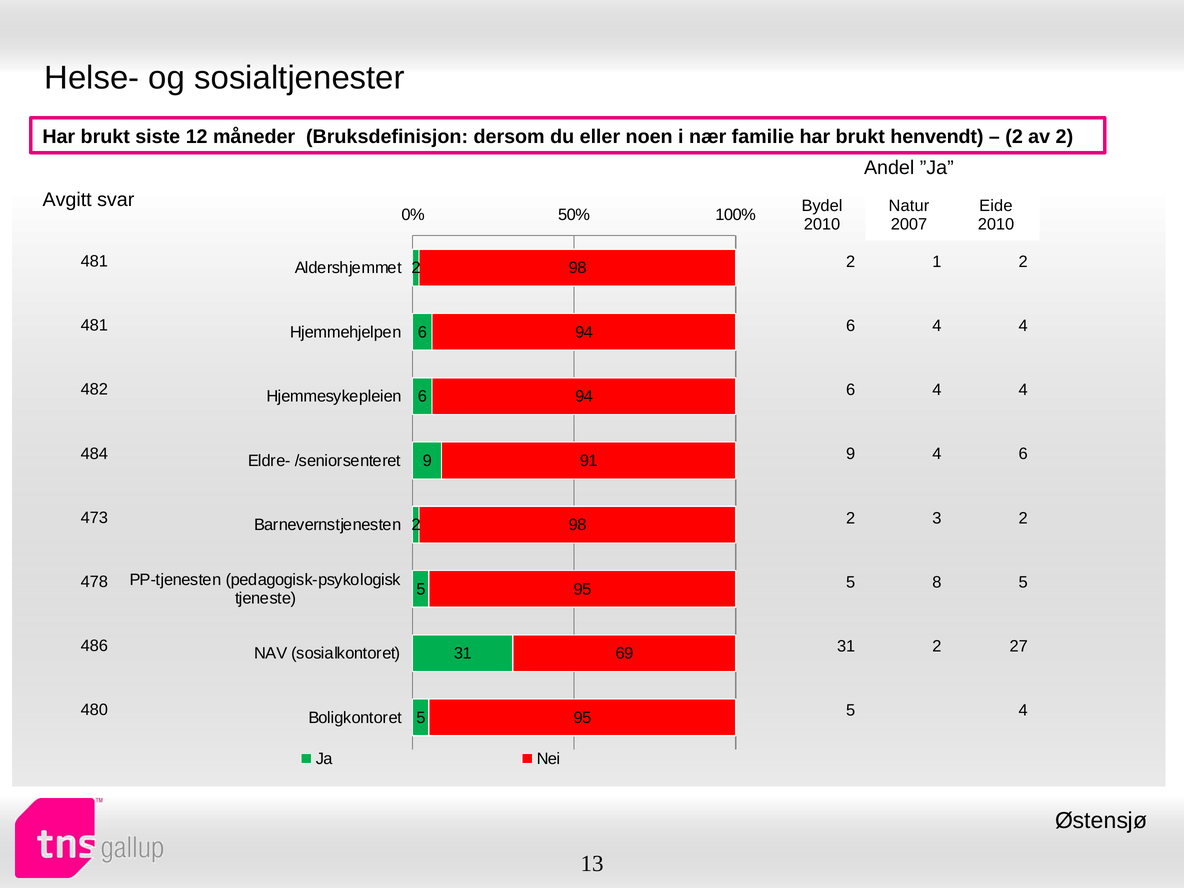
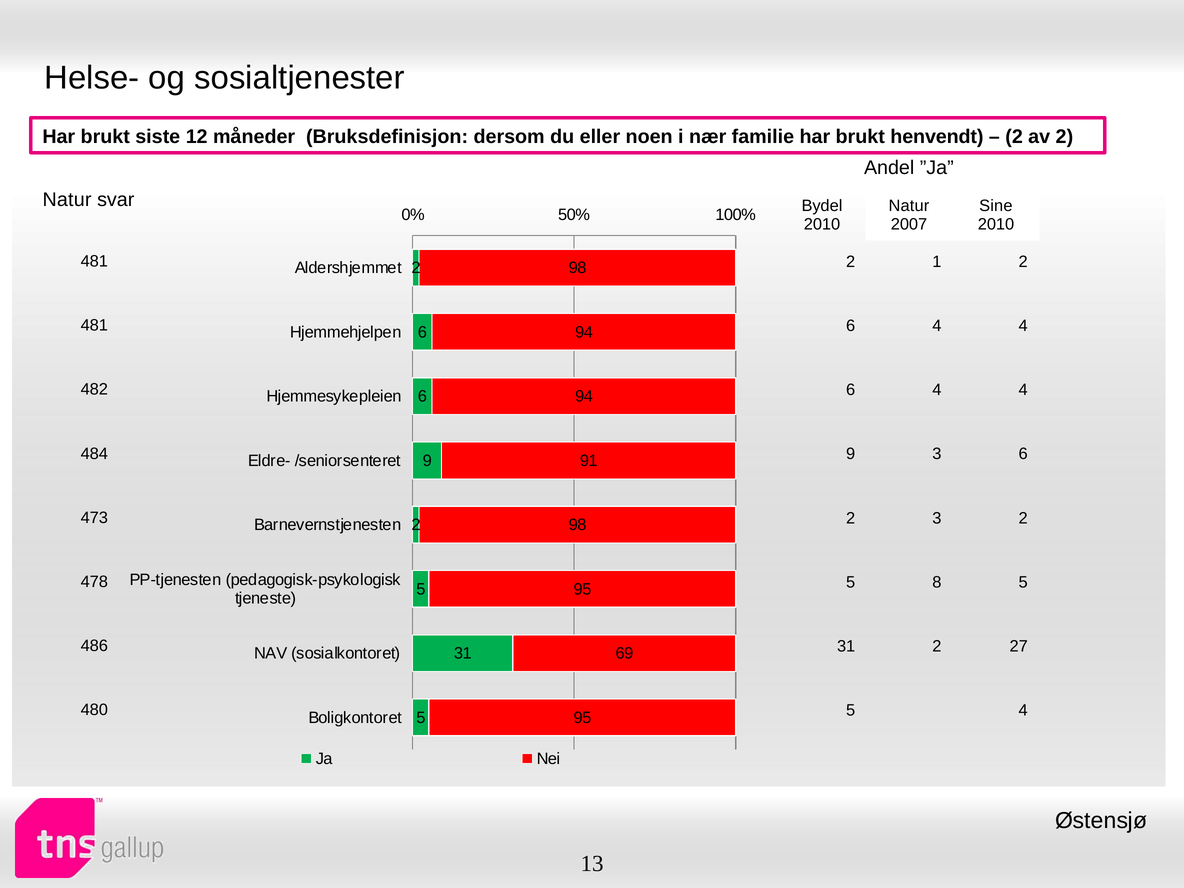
Avgitt at (67, 200): Avgitt -> Natur
Eide: Eide -> Sine
9 4: 4 -> 3
